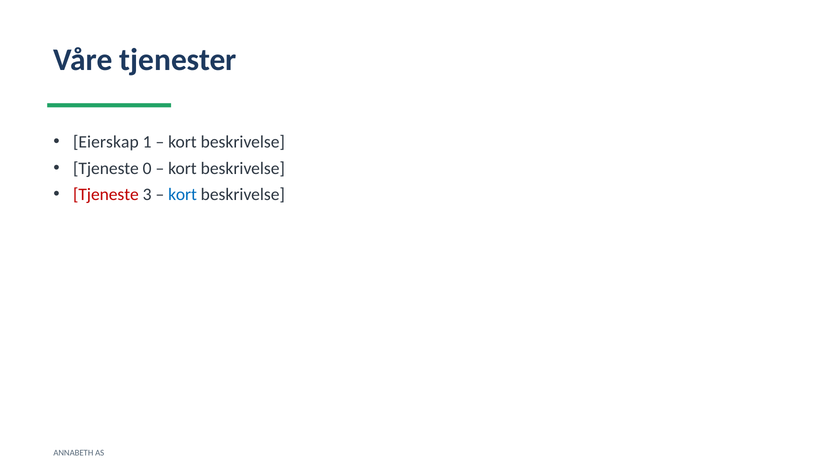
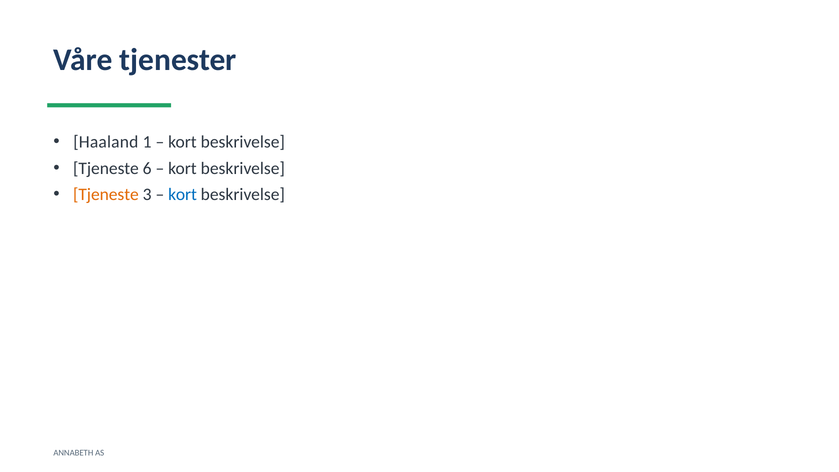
Eierskap: Eierskap -> Haaland
0: 0 -> 6
Tjeneste at (106, 195) colour: red -> orange
